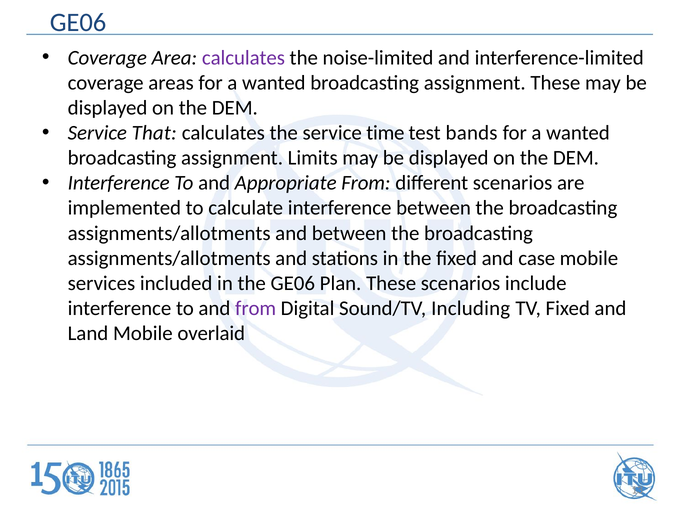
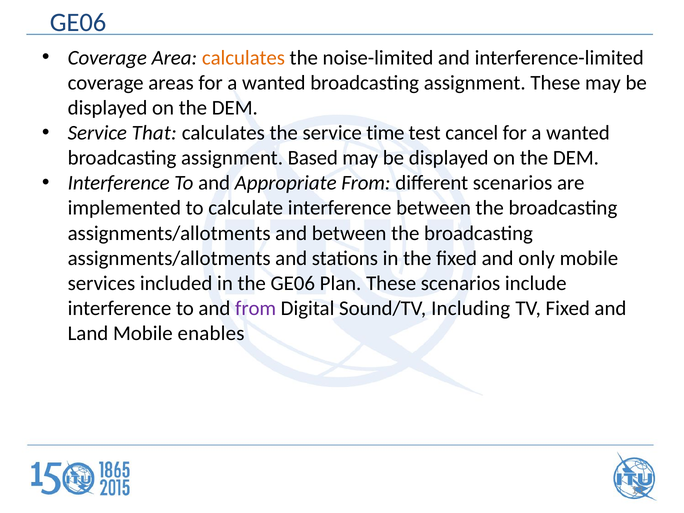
calculates at (243, 58) colour: purple -> orange
bands: bands -> cancel
Limits: Limits -> Based
case: case -> only
overlaid: overlaid -> enables
